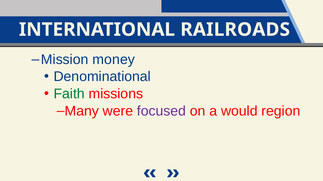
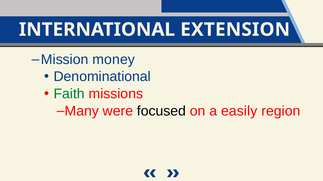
RAILROADS: RAILROADS -> EXTENSION
focused colour: purple -> black
would: would -> easily
